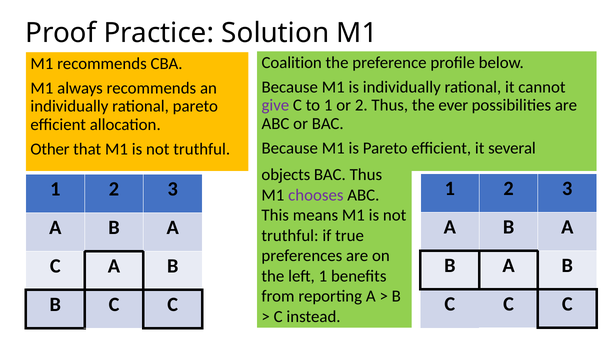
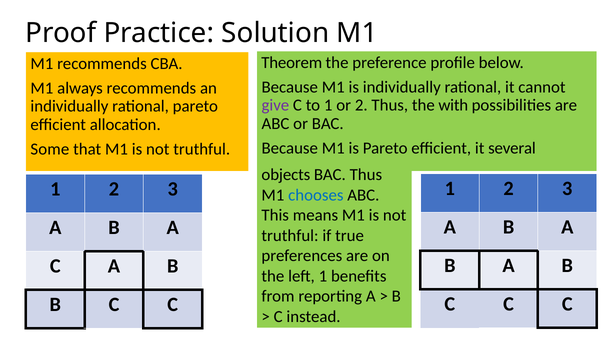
Coalition: Coalition -> Theorem
ever: ever -> with
Other: Other -> Some
chooses colour: purple -> blue
